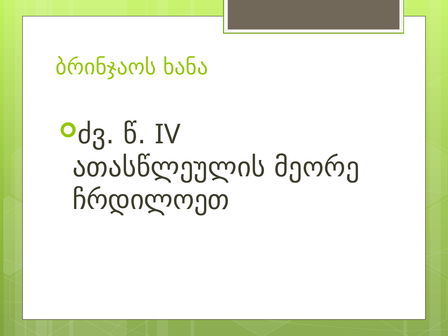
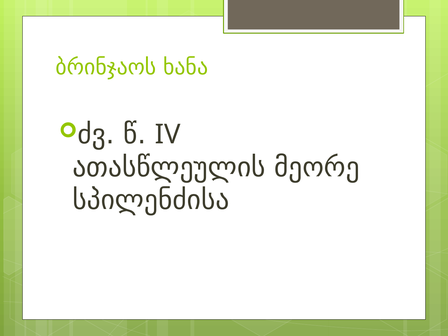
ჩრდილოეთ: ჩრდილოეთ -> სპილენძისა
